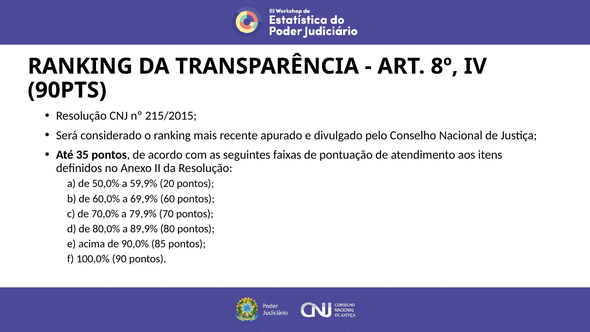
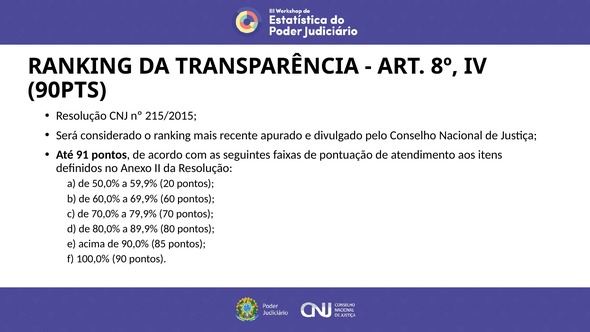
35: 35 -> 91
